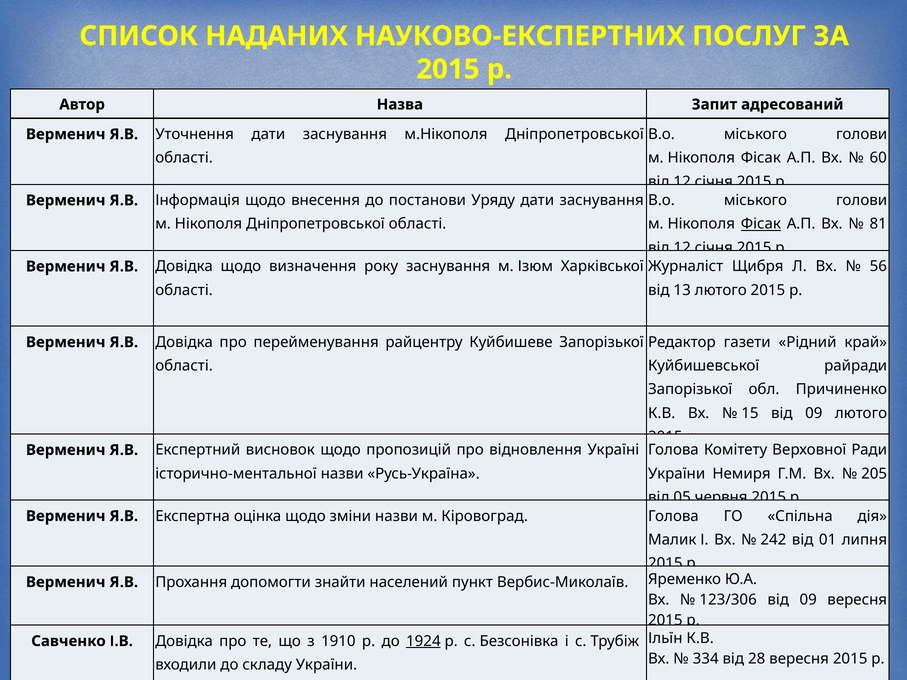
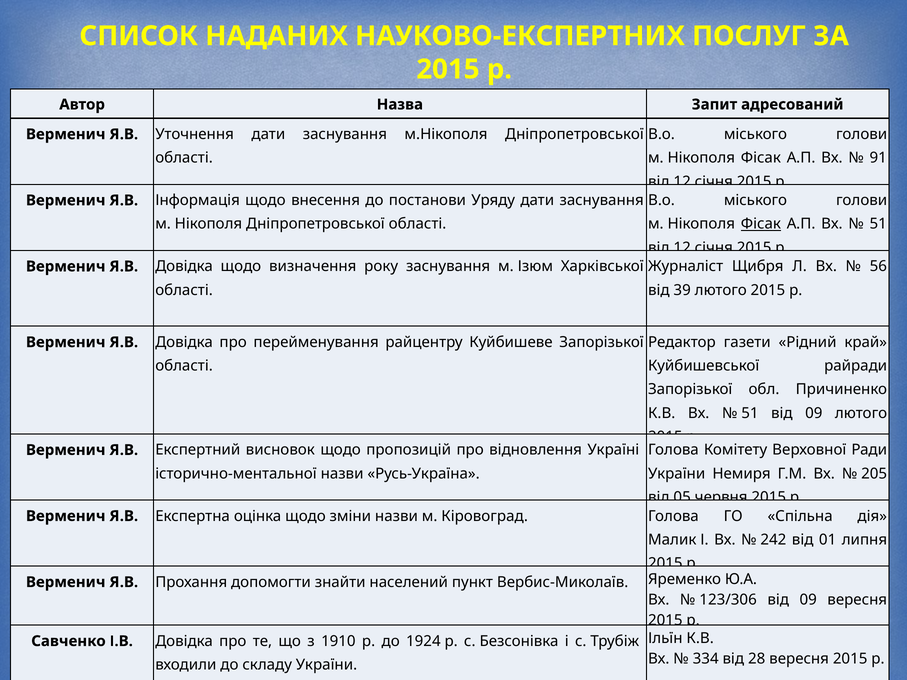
60: 60 -> 91
81 at (878, 224): 81 -> 51
13: 13 -> 39
15 at (750, 413): 15 -> 51
1924 underline: present -> none
